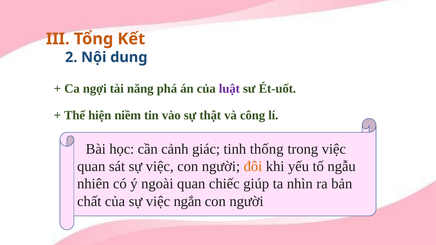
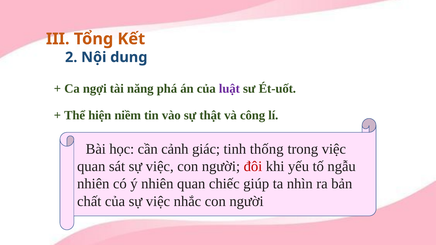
đôi colour: orange -> red
ý ngoài: ngoài -> nhiên
ngắn: ngắn -> nhắc
